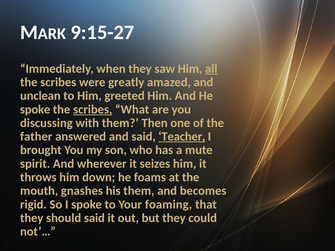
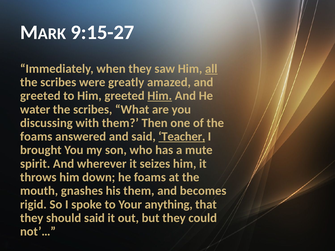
unclean at (40, 96): unclean -> greeted
Him at (160, 96) underline: none -> present
spoke at (35, 109): spoke -> water
scribes at (93, 109) underline: present -> none
father at (36, 137): father -> foams
foaming: foaming -> anything
